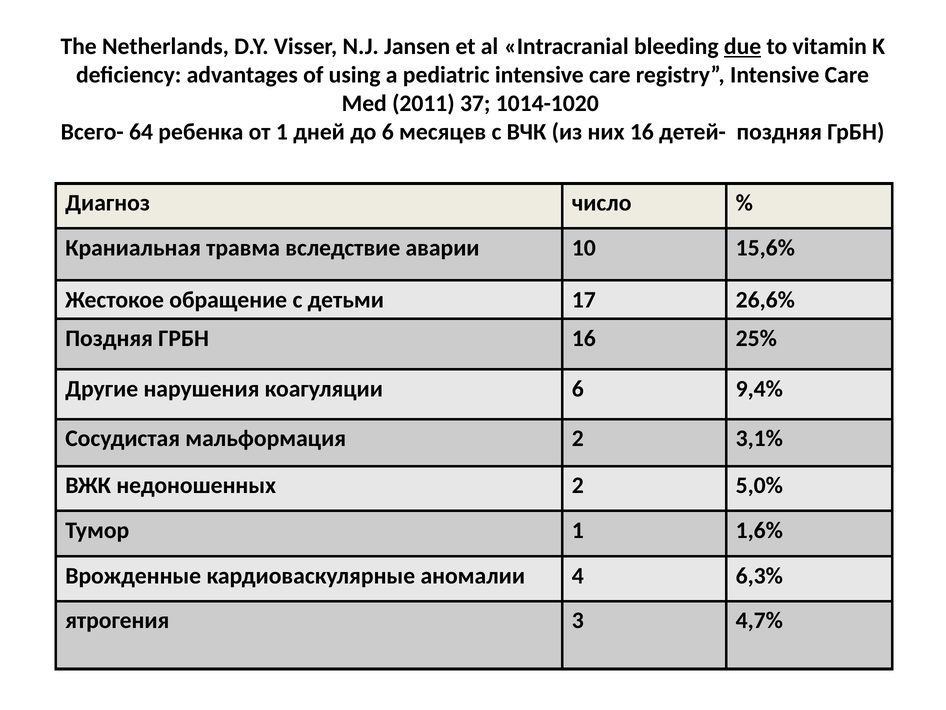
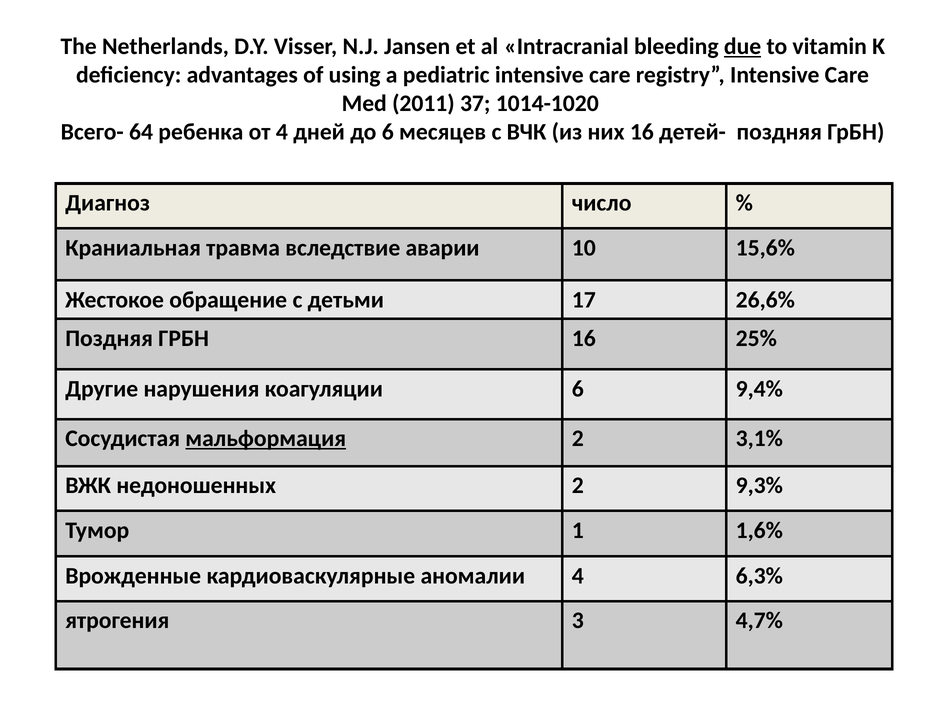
от 1: 1 -> 4
мальформация underline: none -> present
5,0%: 5,0% -> 9,3%
